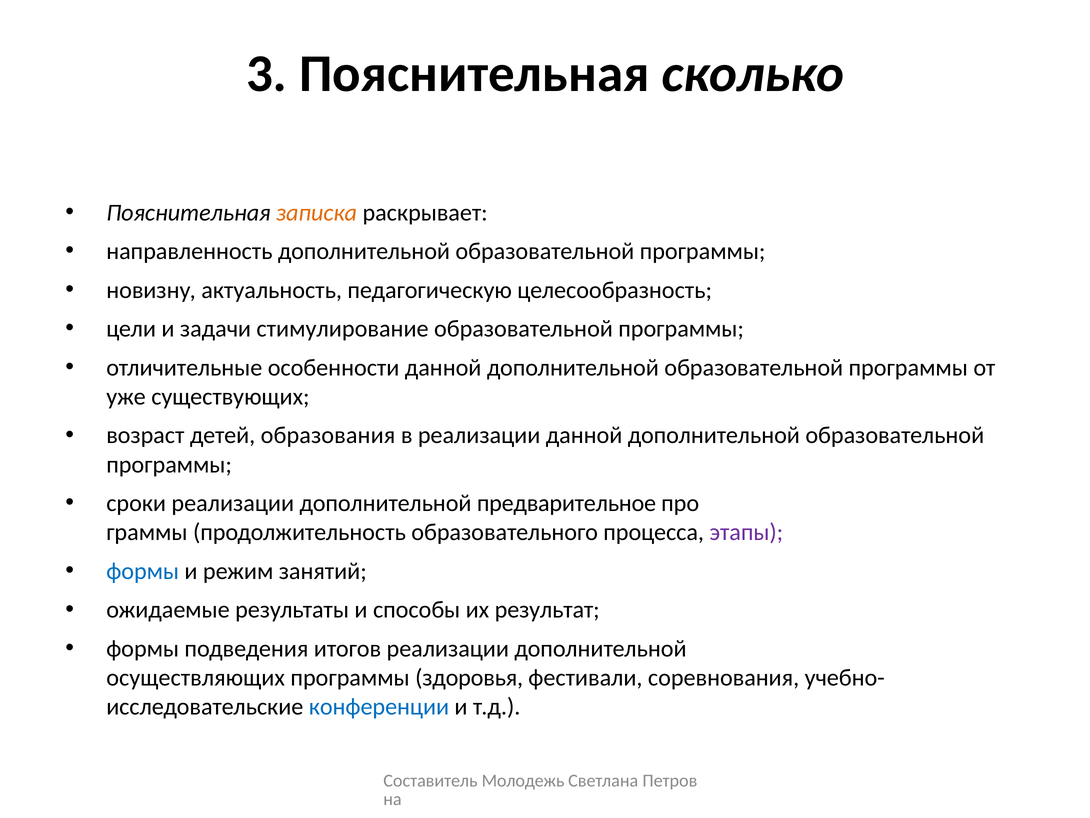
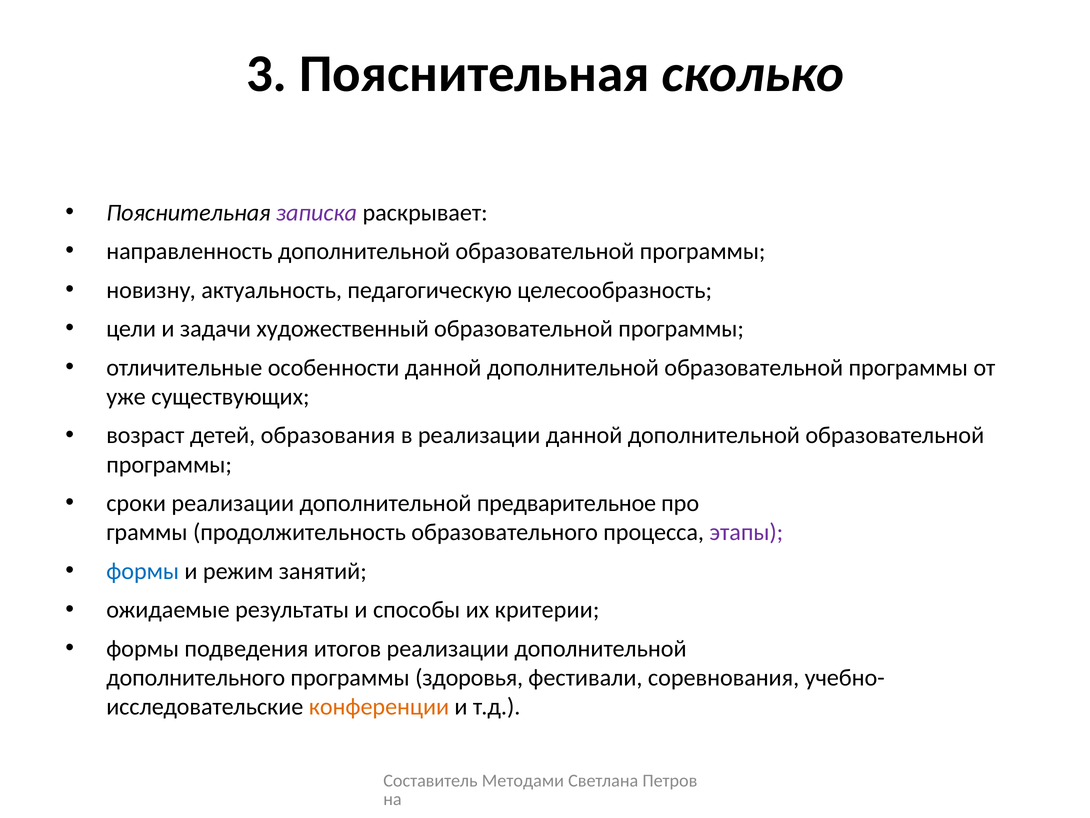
записка colour: orange -> purple
стимулирование: стимулирование -> художественный
результат: результат -> критерии
осуществляющих: осуществляющих -> дополнительного
конференции colour: blue -> orange
Молодежь: Молодежь -> Методами
